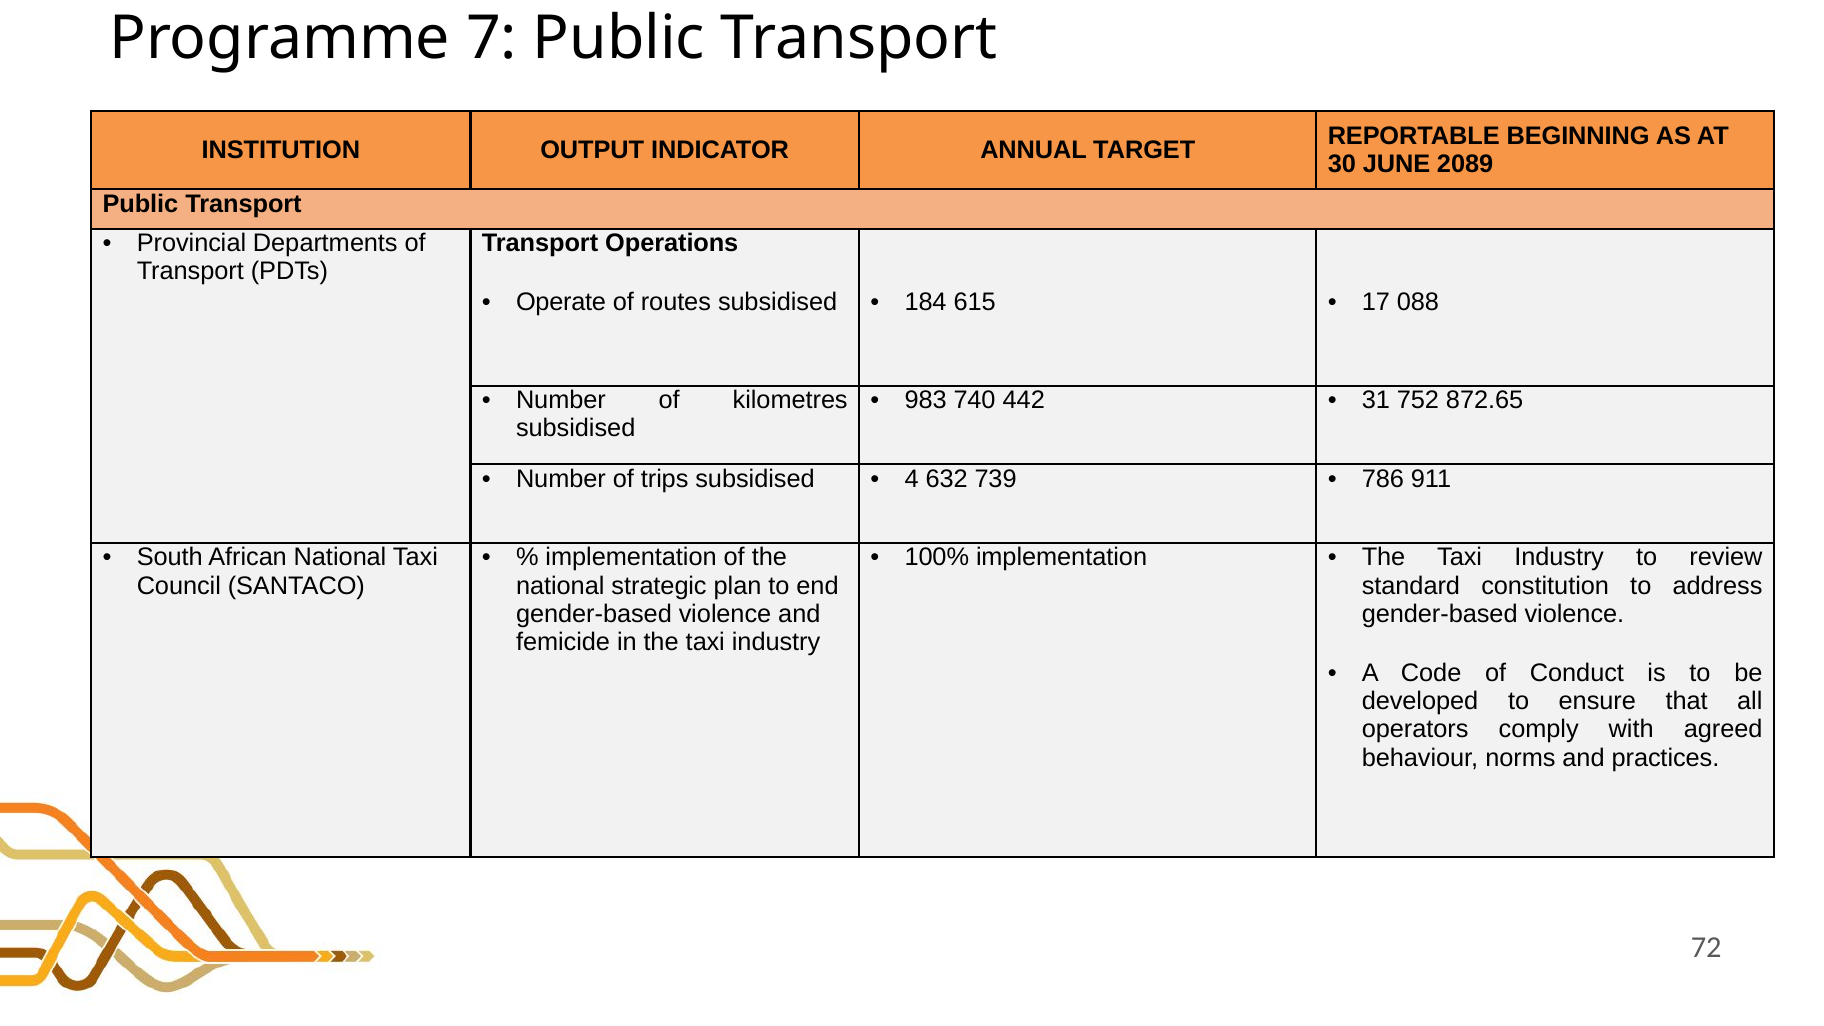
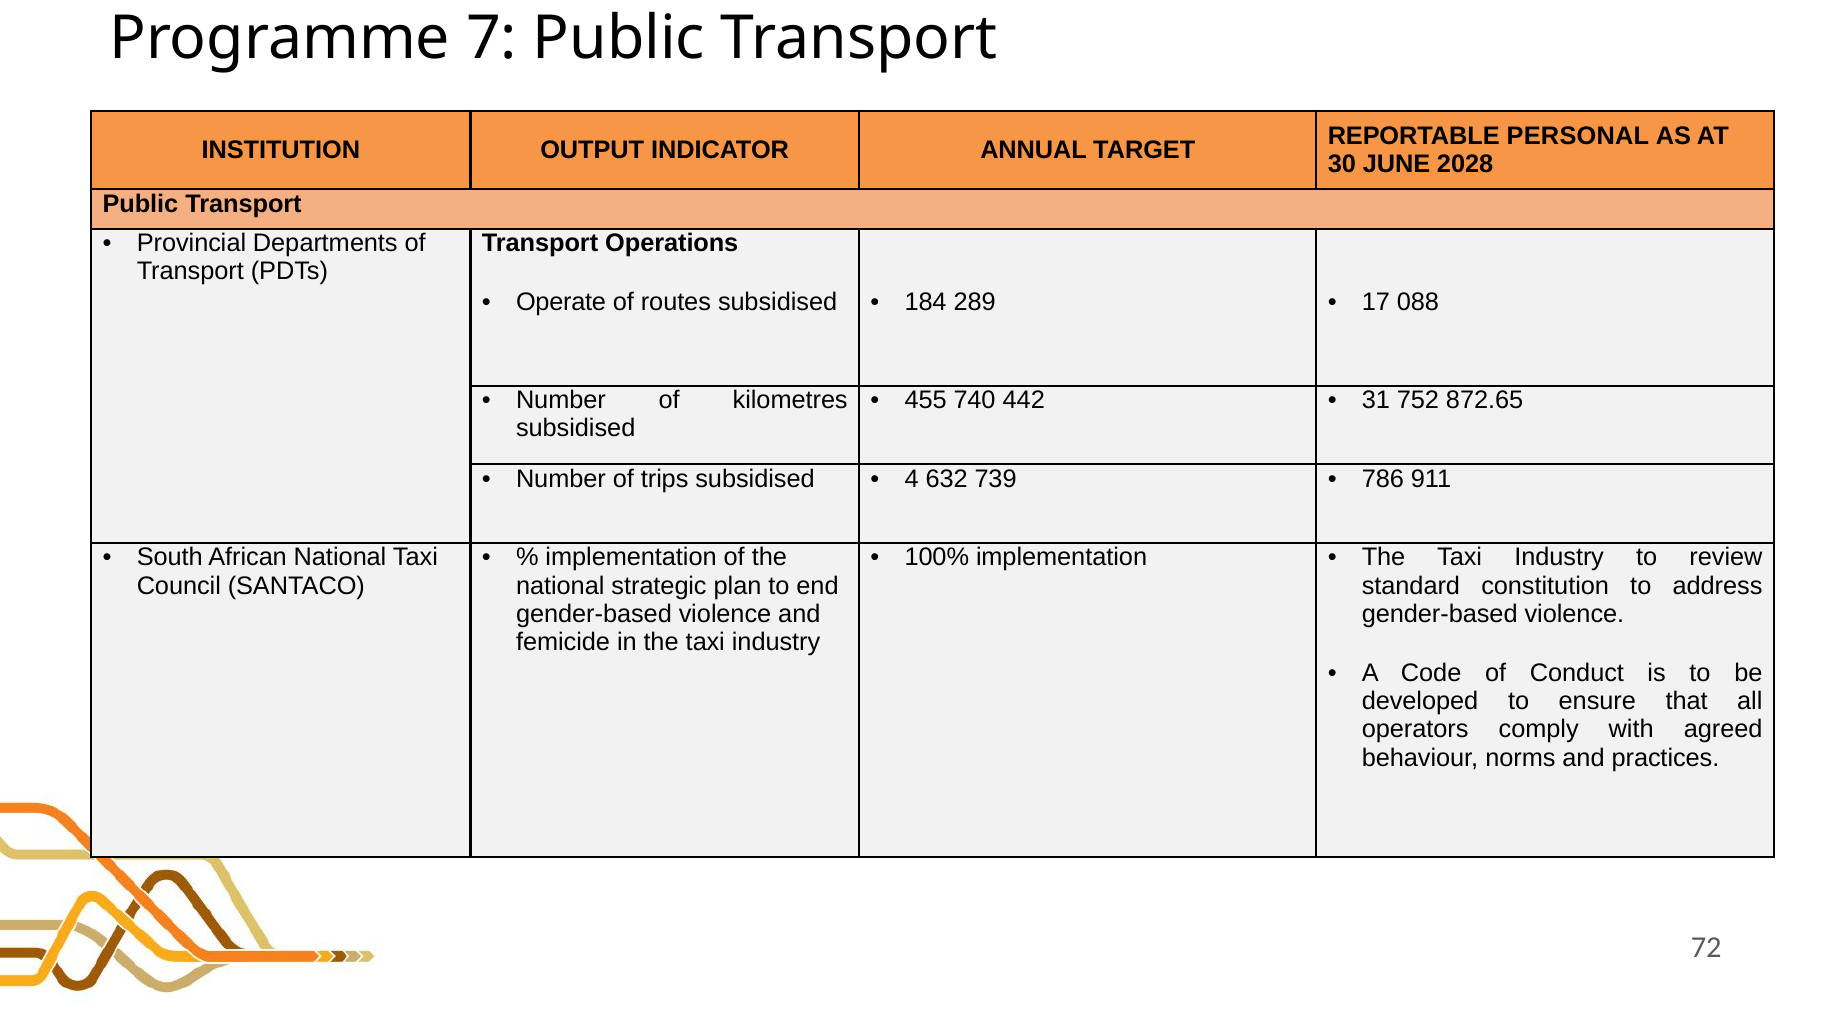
BEGINNING: BEGINNING -> PERSONAL
2089: 2089 -> 2028
615: 615 -> 289
983: 983 -> 455
